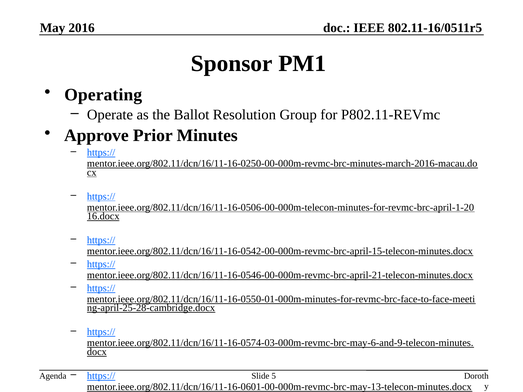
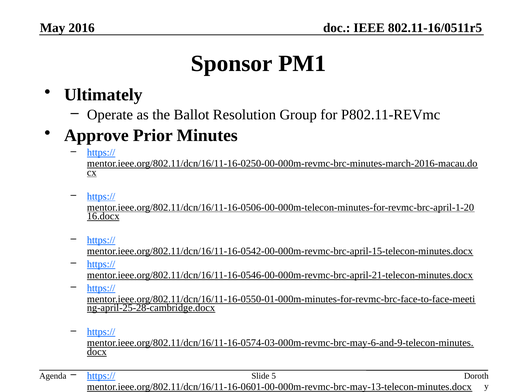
Operating: Operating -> Ultimately
